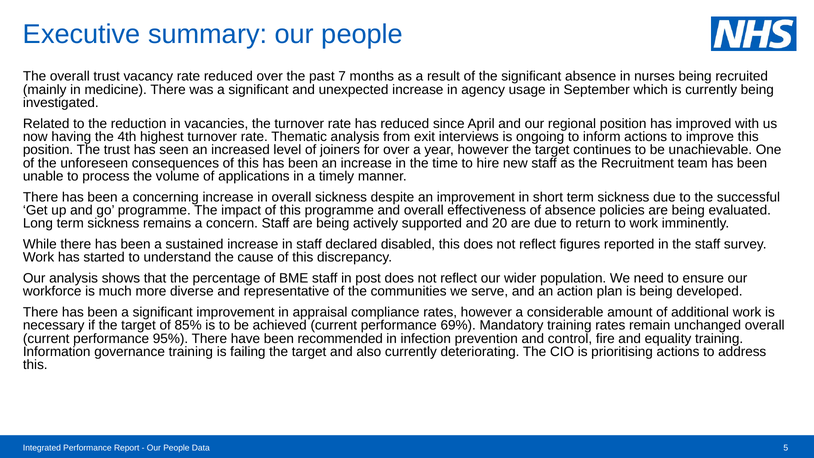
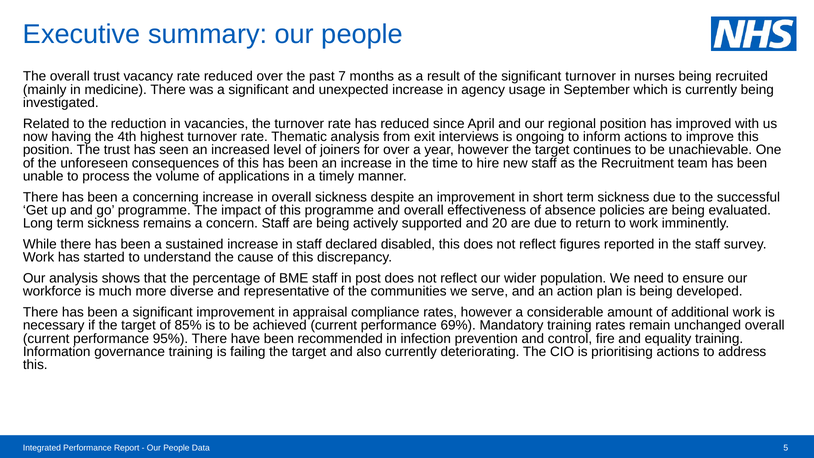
significant absence: absence -> turnover
